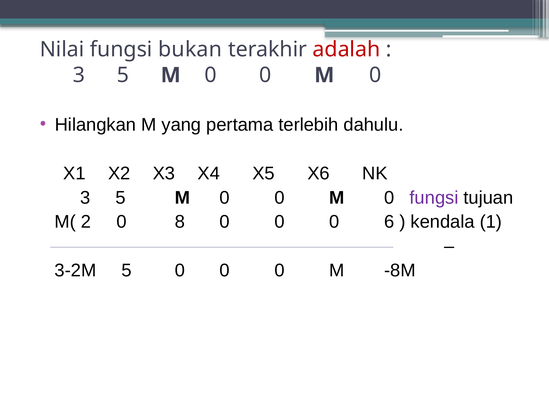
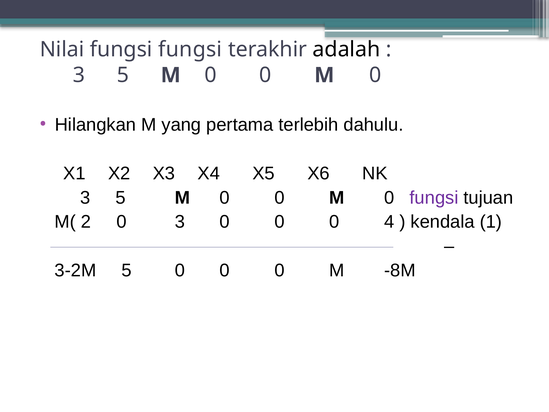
fungsi bukan: bukan -> fungsi
adalah colour: red -> black
0 8: 8 -> 3
6: 6 -> 4
